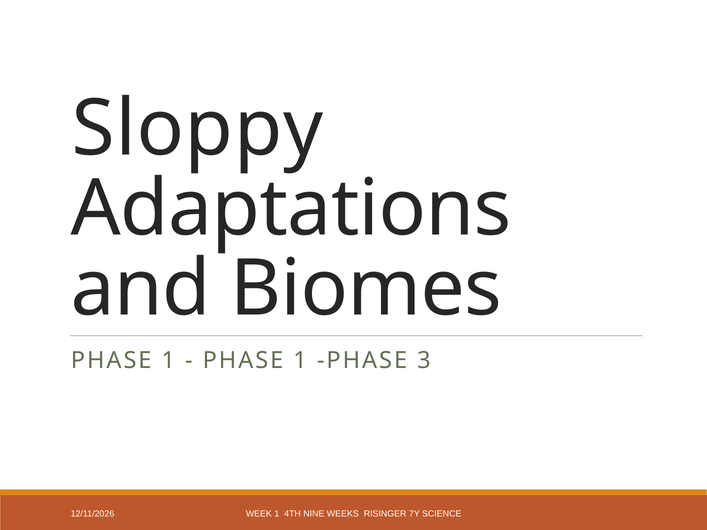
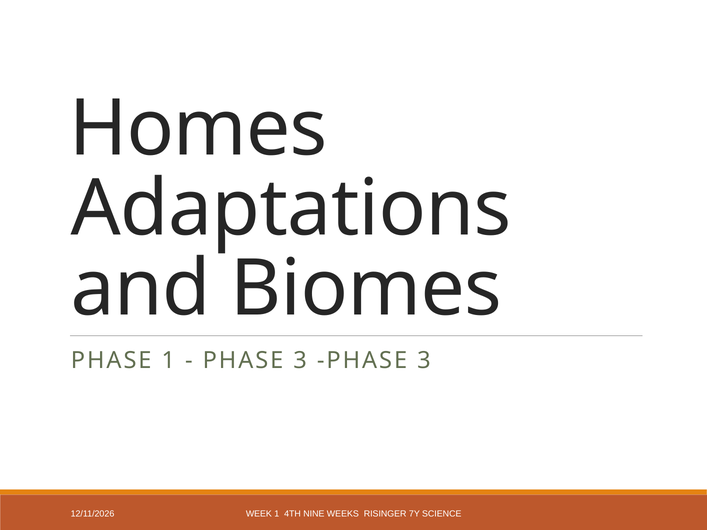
Sloppy: Sloppy -> Homes
1 at (300, 361): 1 -> 3
